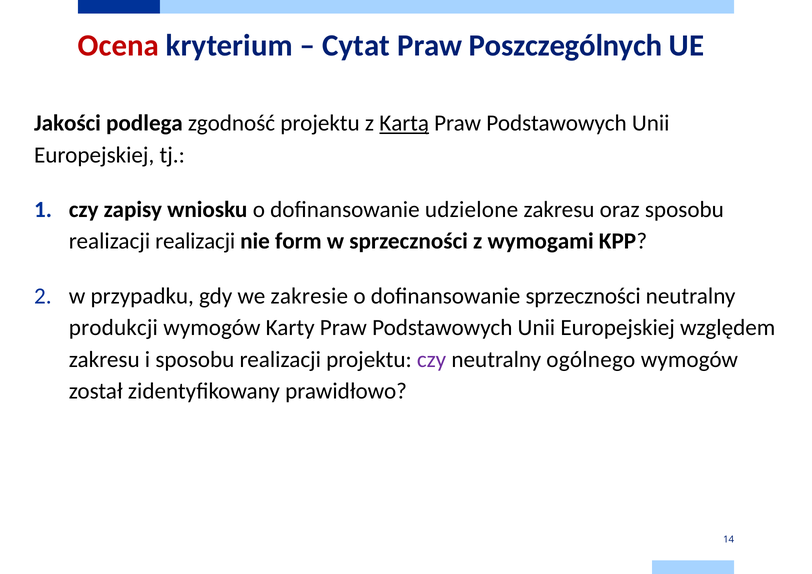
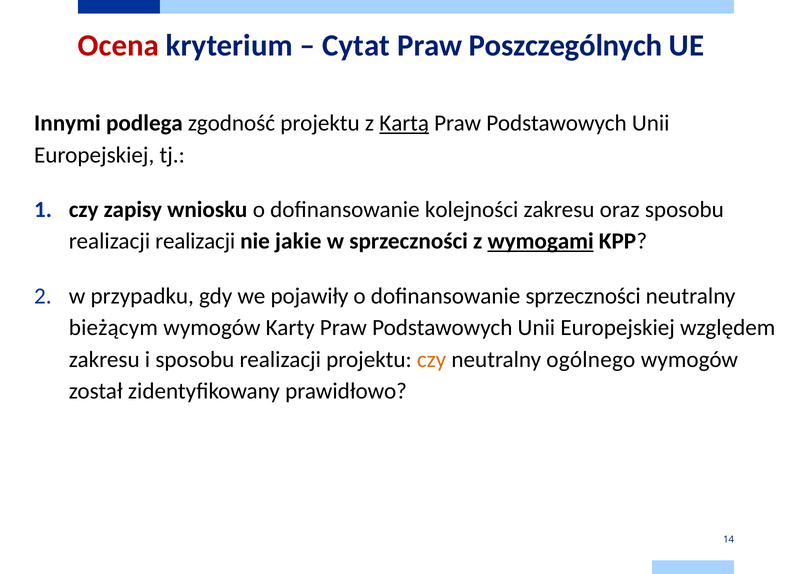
Jakości: Jakości -> Innymi
udzielone: udzielone -> kolejności
form: form -> jakie
wymogami underline: none -> present
zakresie: zakresie -> pojawiły
produkcji: produkcji -> bieżącym
czy at (432, 360) colour: purple -> orange
